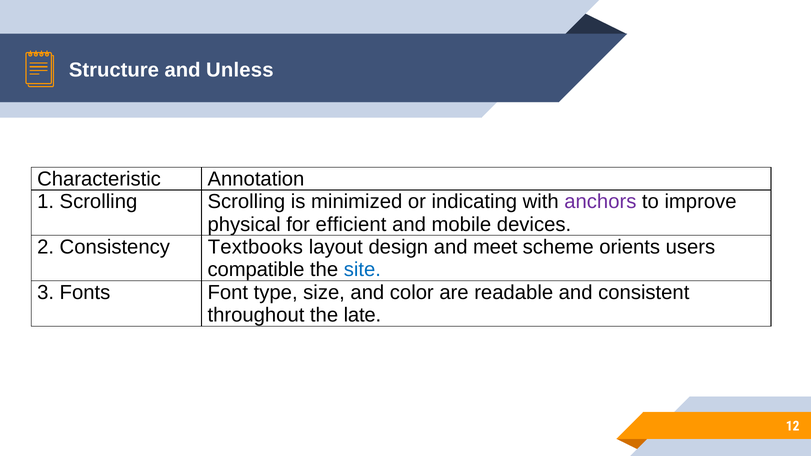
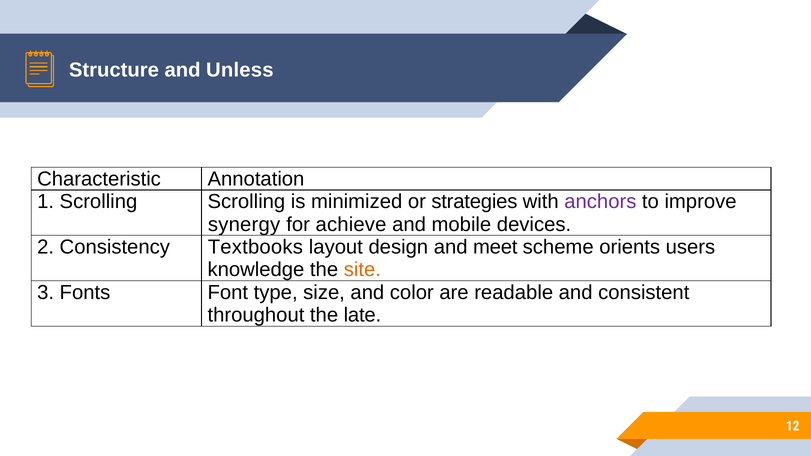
indicating: indicating -> strategies
physical: physical -> synergy
efficient: efficient -> achieve
compatible: compatible -> knowledge
site colour: blue -> orange
